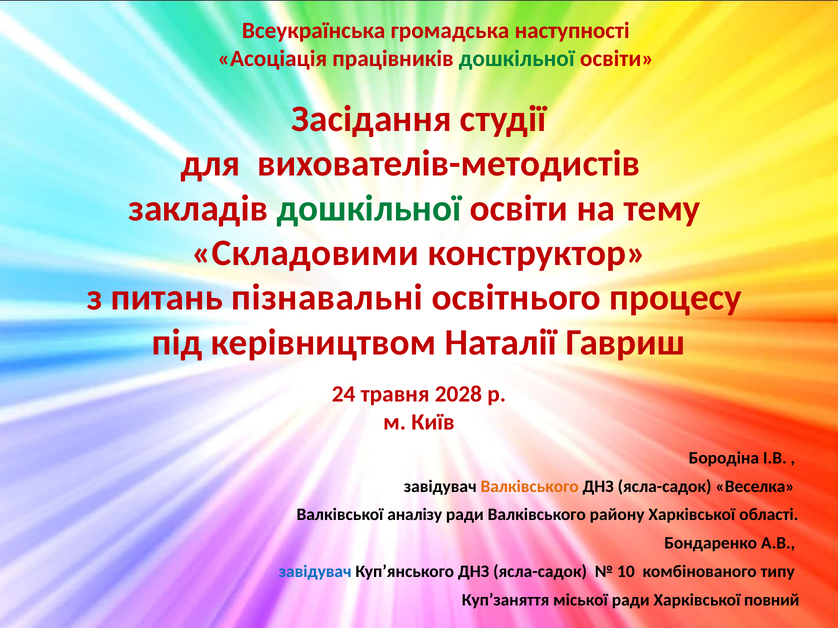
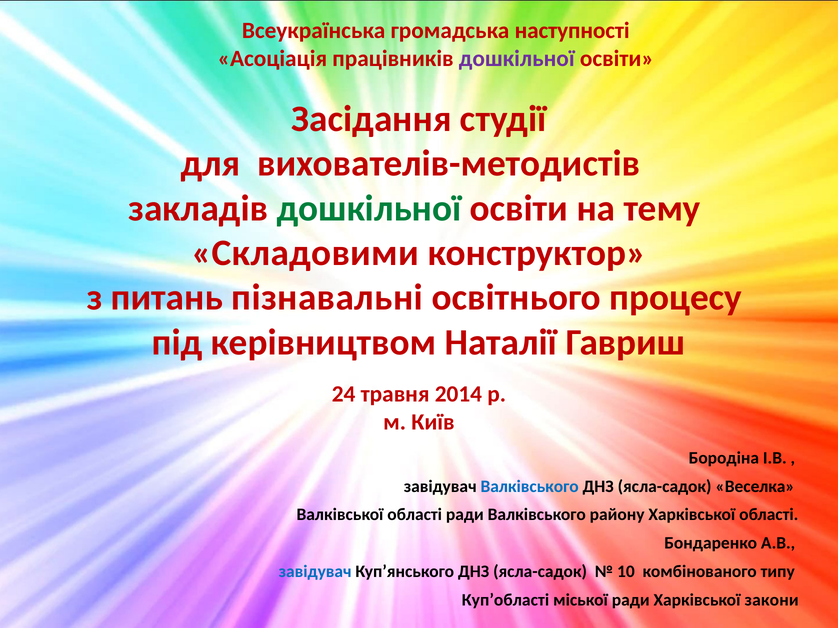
дошкільної at (517, 58) colour: green -> purple
2028: 2028 -> 2014
Валківського at (530, 487) colour: orange -> blue
Валківської аналізу: аналізу -> області
Куп’заняття: Куп’заняття -> Куп’області
повний: повний -> закони
